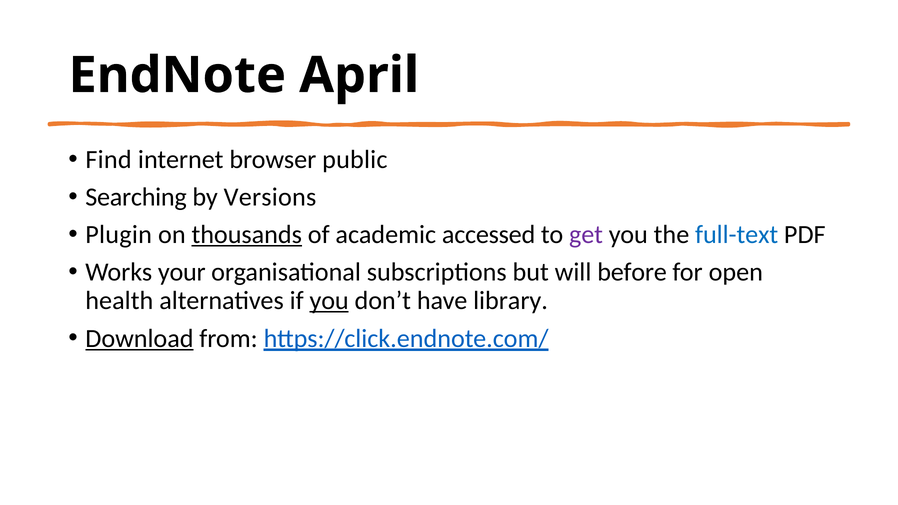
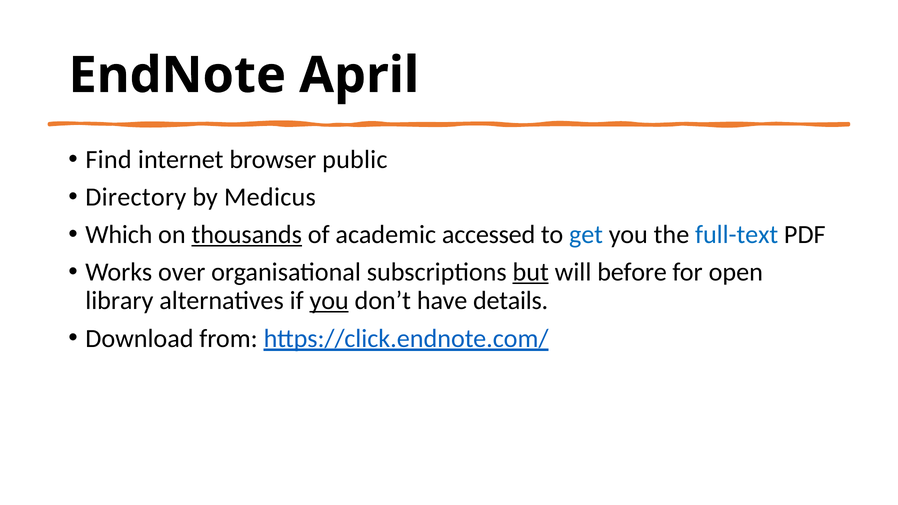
Searching: Searching -> Directory
Versions: Versions -> Medicus
Plugin: Plugin -> Which
get colour: purple -> blue
your: your -> over
but underline: none -> present
health: health -> library
library: library -> details
Download underline: present -> none
